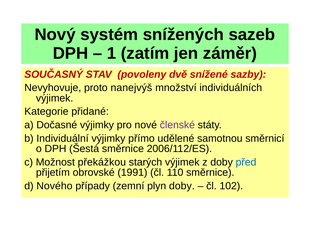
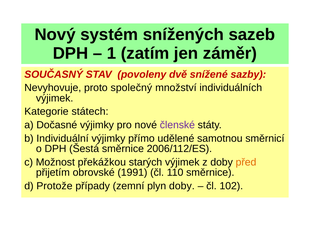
nanejvýš: nanejvýš -> společný
přidané: přidané -> státech
před colour: blue -> orange
Nového: Nového -> Protože
